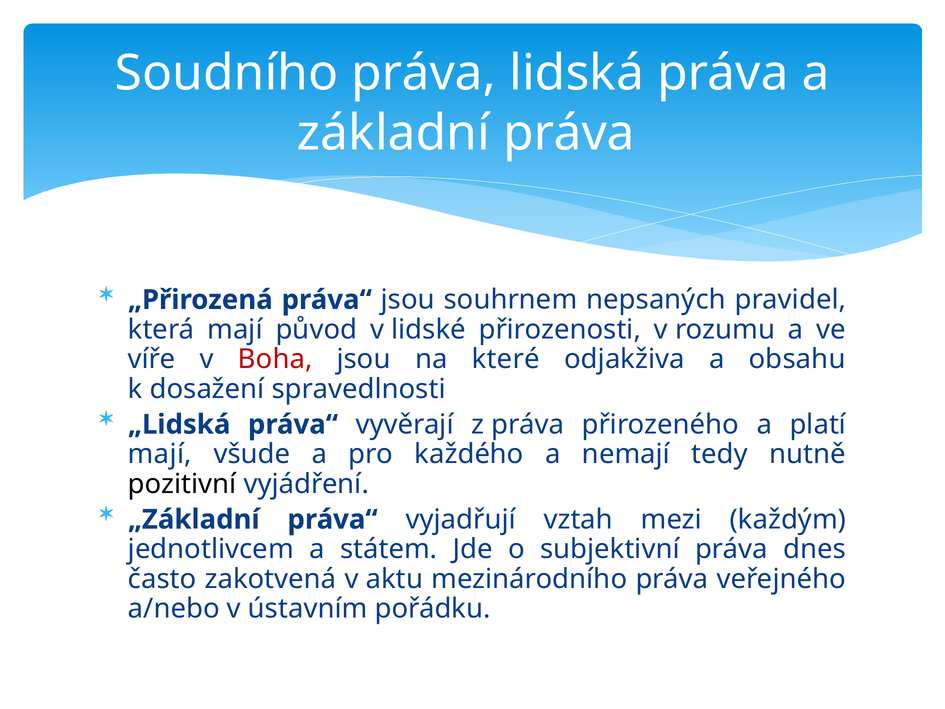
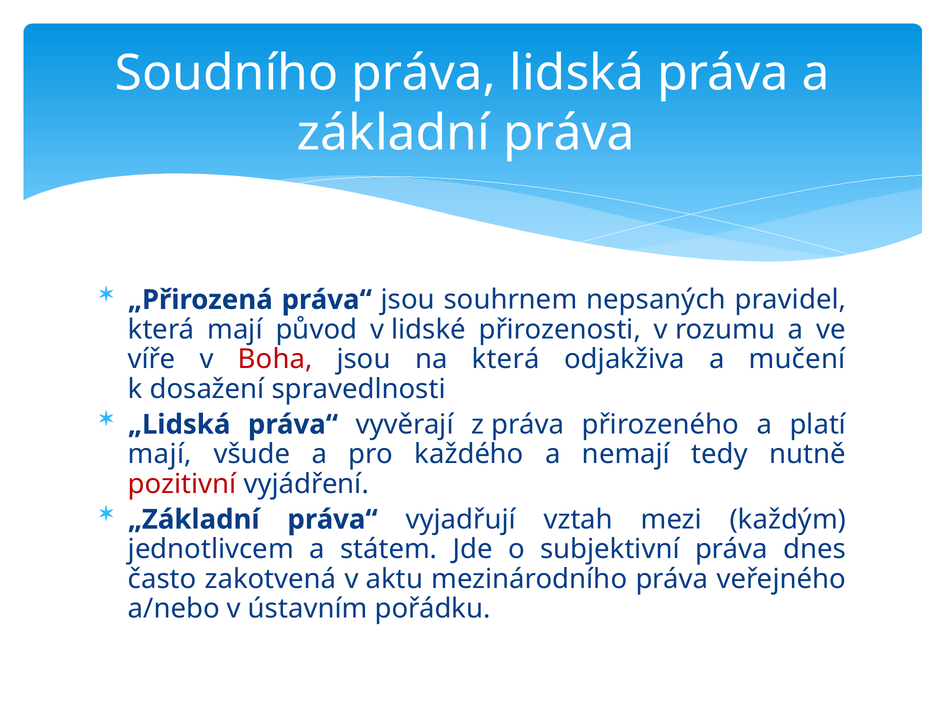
na které: které -> která
obsahu: obsahu -> mučení
pozitivní colour: black -> red
